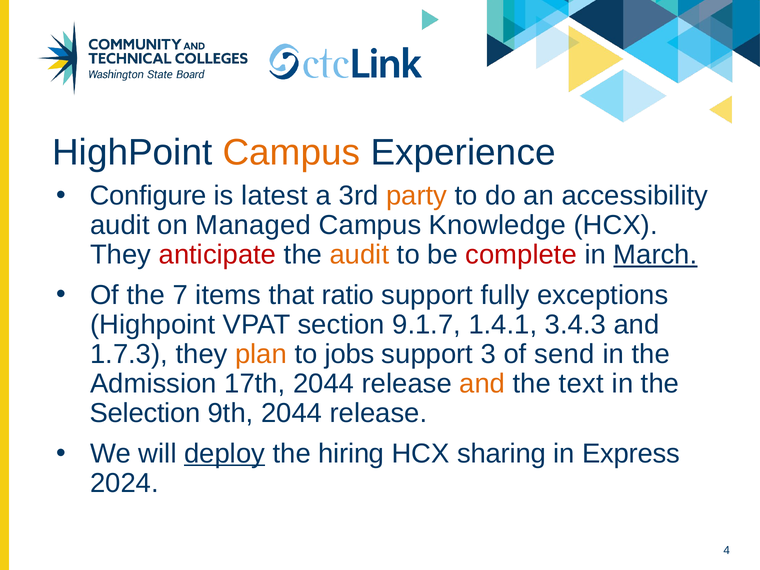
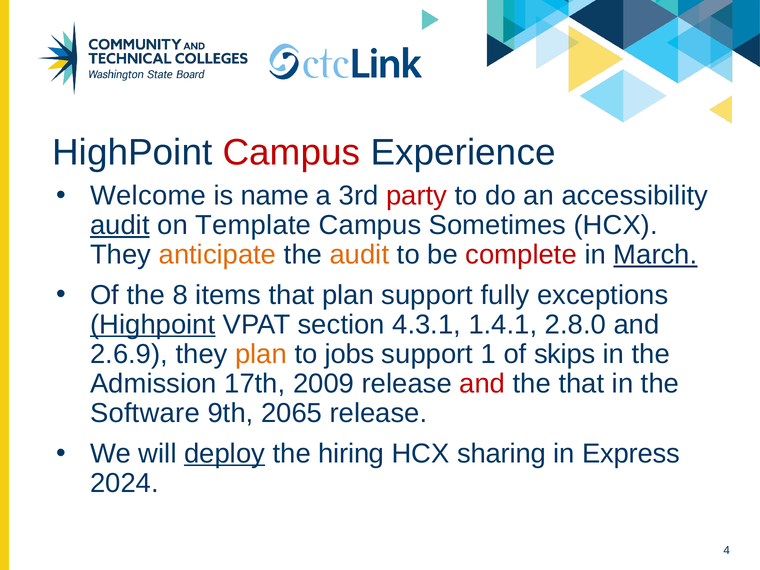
Campus at (292, 152) colour: orange -> red
Configure: Configure -> Welcome
latest: latest -> name
party colour: orange -> red
audit at (120, 225) underline: none -> present
Managed: Managed -> Template
Knowledge: Knowledge -> Sometimes
anticipate colour: red -> orange
7: 7 -> 8
that ratio: ratio -> plan
Highpoint at (153, 325) underline: none -> present
9.1.7: 9.1.7 -> 4.3.1
3.4.3: 3.4.3 -> 2.8.0
1.7.3: 1.7.3 -> 2.6.9
3: 3 -> 1
send: send -> skips
17th 2044: 2044 -> 2009
and at (482, 384) colour: orange -> red
the text: text -> that
Selection: Selection -> Software
9th 2044: 2044 -> 2065
